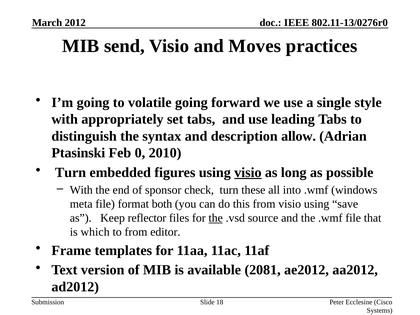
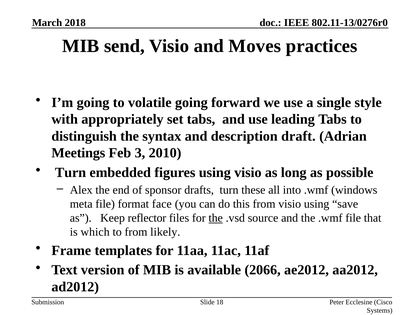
2012: 2012 -> 2018
allow: allow -> draft
Ptasinski: Ptasinski -> Meetings
0: 0 -> 3
visio at (248, 172) underline: present -> none
With at (81, 190): With -> Alex
check: check -> drafts
both: both -> face
editor: editor -> likely
2081: 2081 -> 2066
